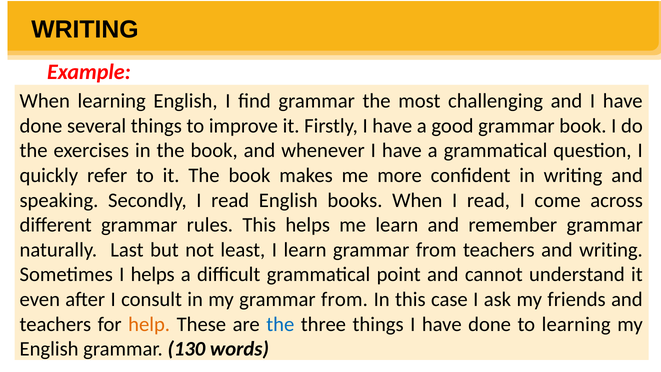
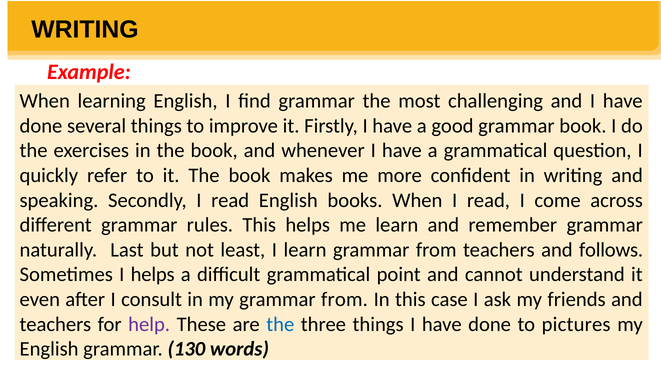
and writing: writing -> follows
help colour: orange -> purple
to learning: learning -> pictures
